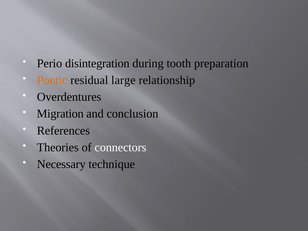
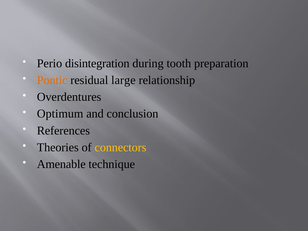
Migration: Migration -> Optimum
connectors colour: white -> yellow
Necessary: Necessary -> Amenable
